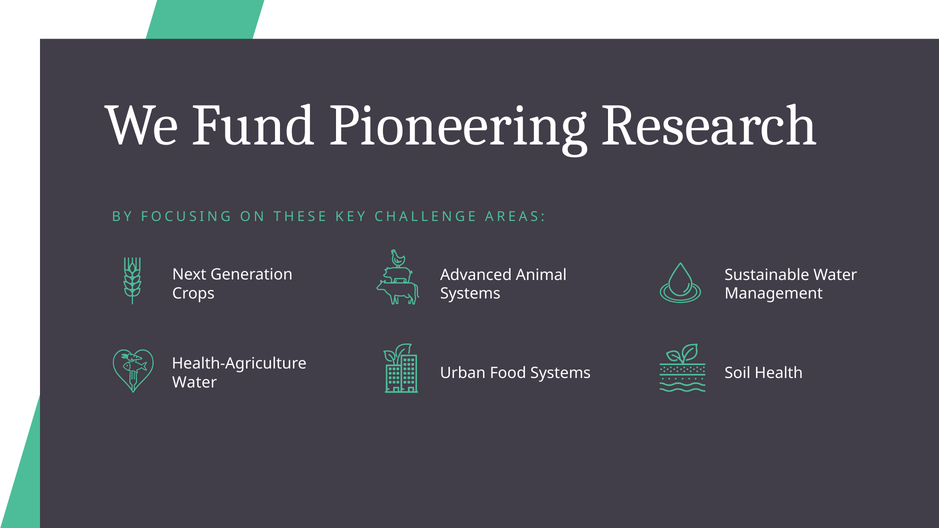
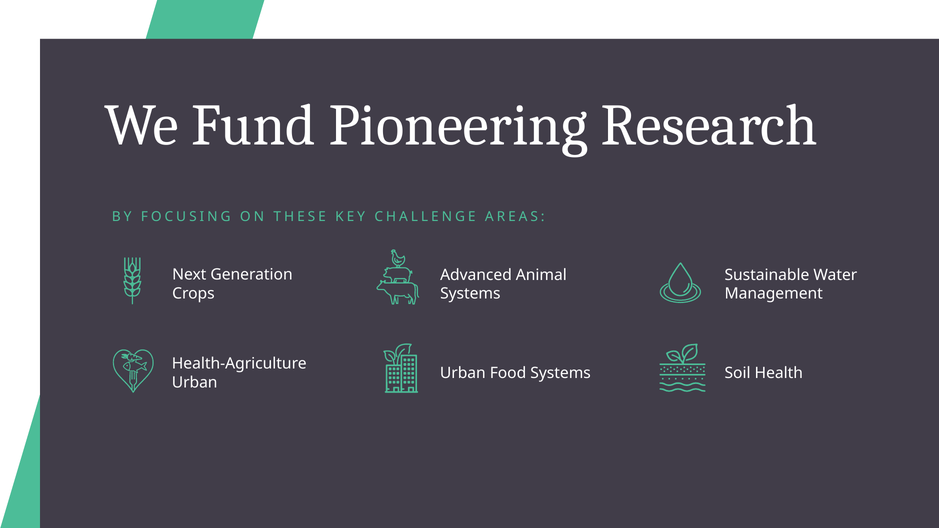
Water at (195, 382): Water -> Urban
